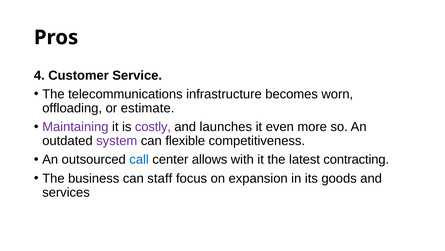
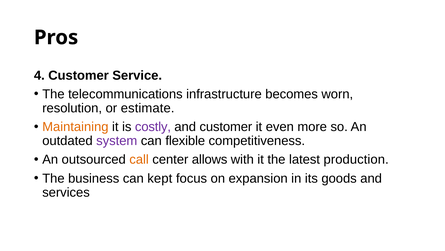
offloading: offloading -> resolution
Maintaining colour: purple -> orange
and launches: launches -> customer
call colour: blue -> orange
contracting: contracting -> production
staff: staff -> kept
